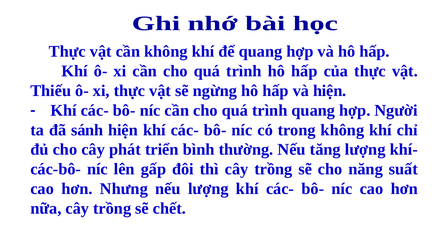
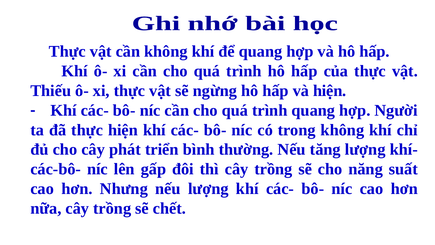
đã sánh: sánh -> thực
